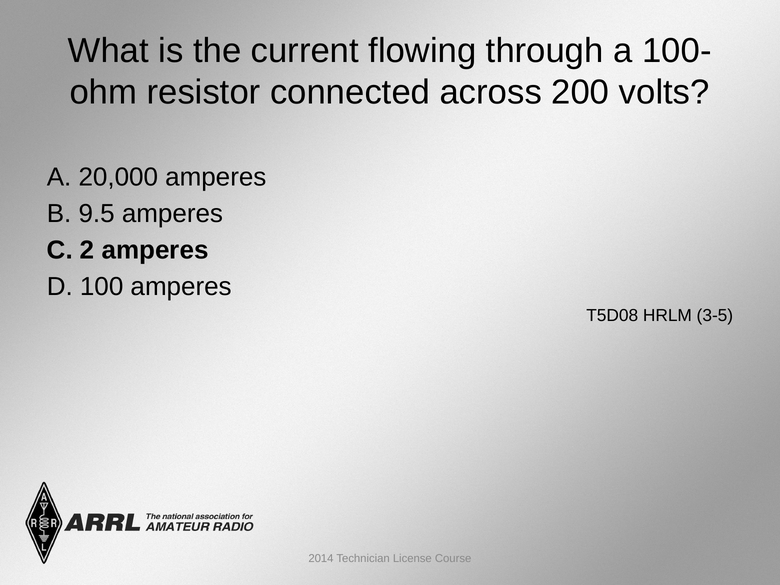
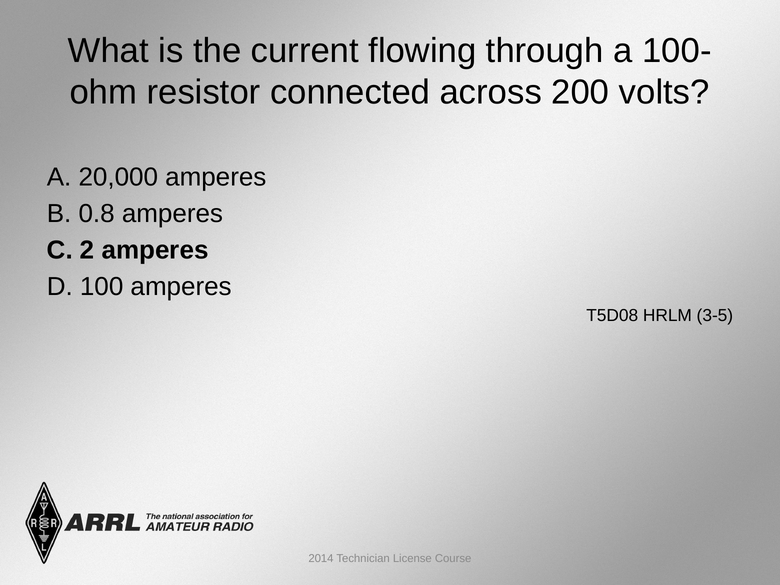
9.5: 9.5 -> 0.8
